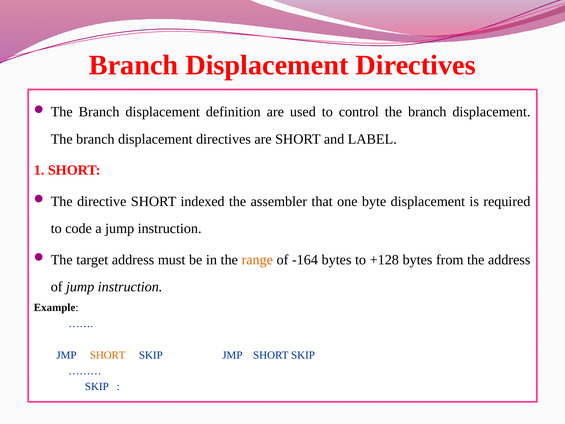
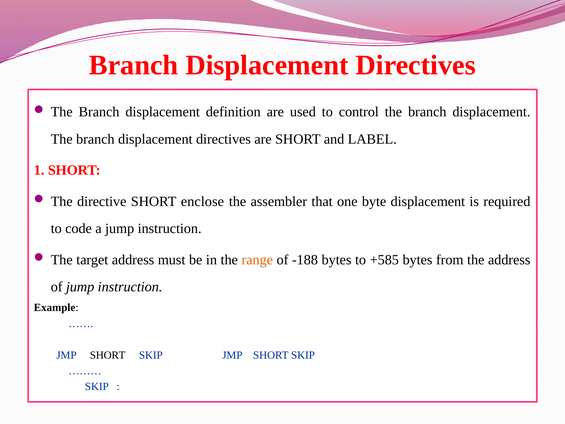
indexed: indexed -> enclose
-164: -164 -> -188
+128: +128 -> +585
SHORT at (108, 355) colour: orange -> black
